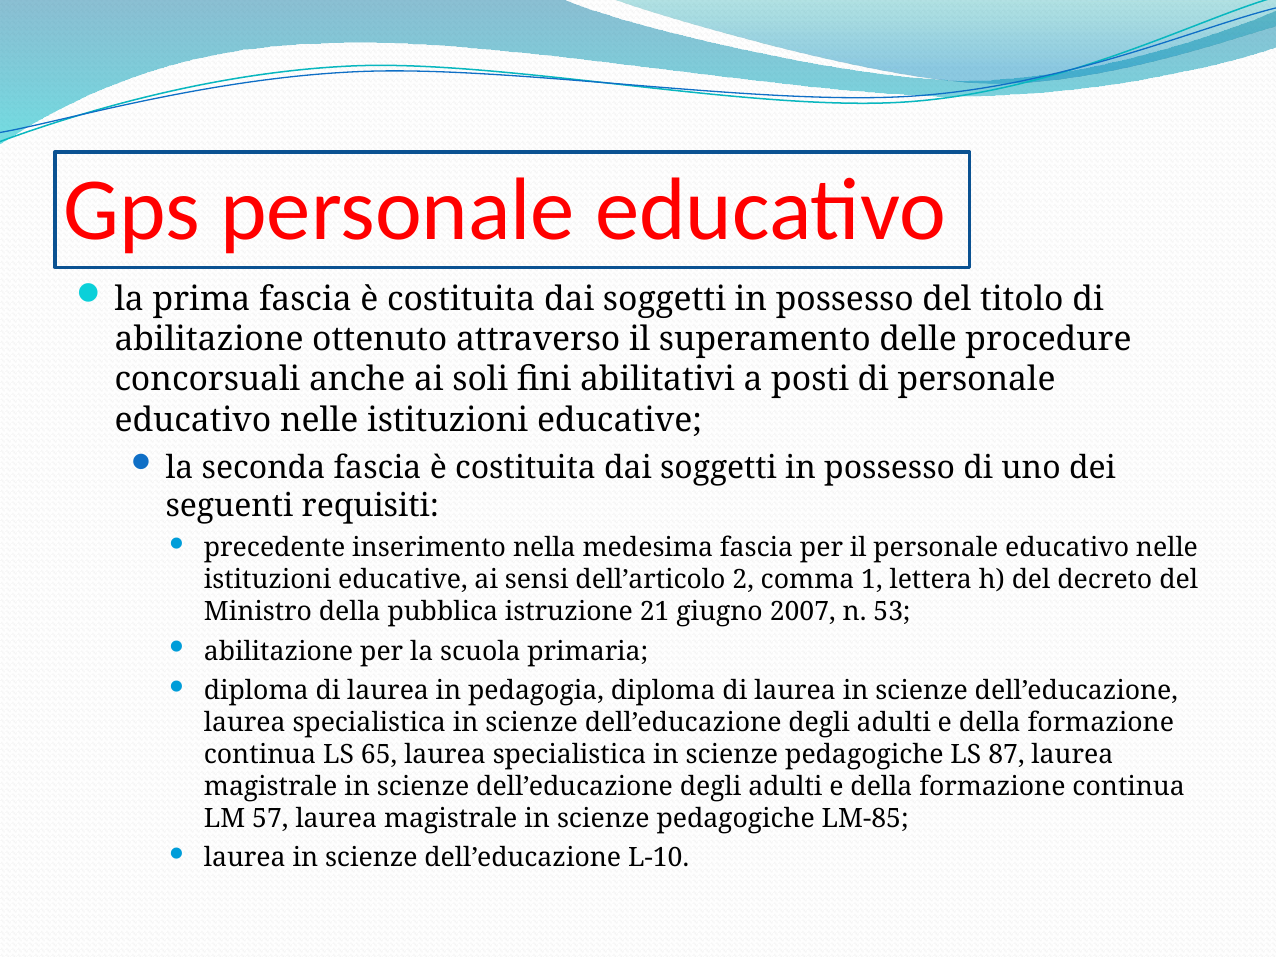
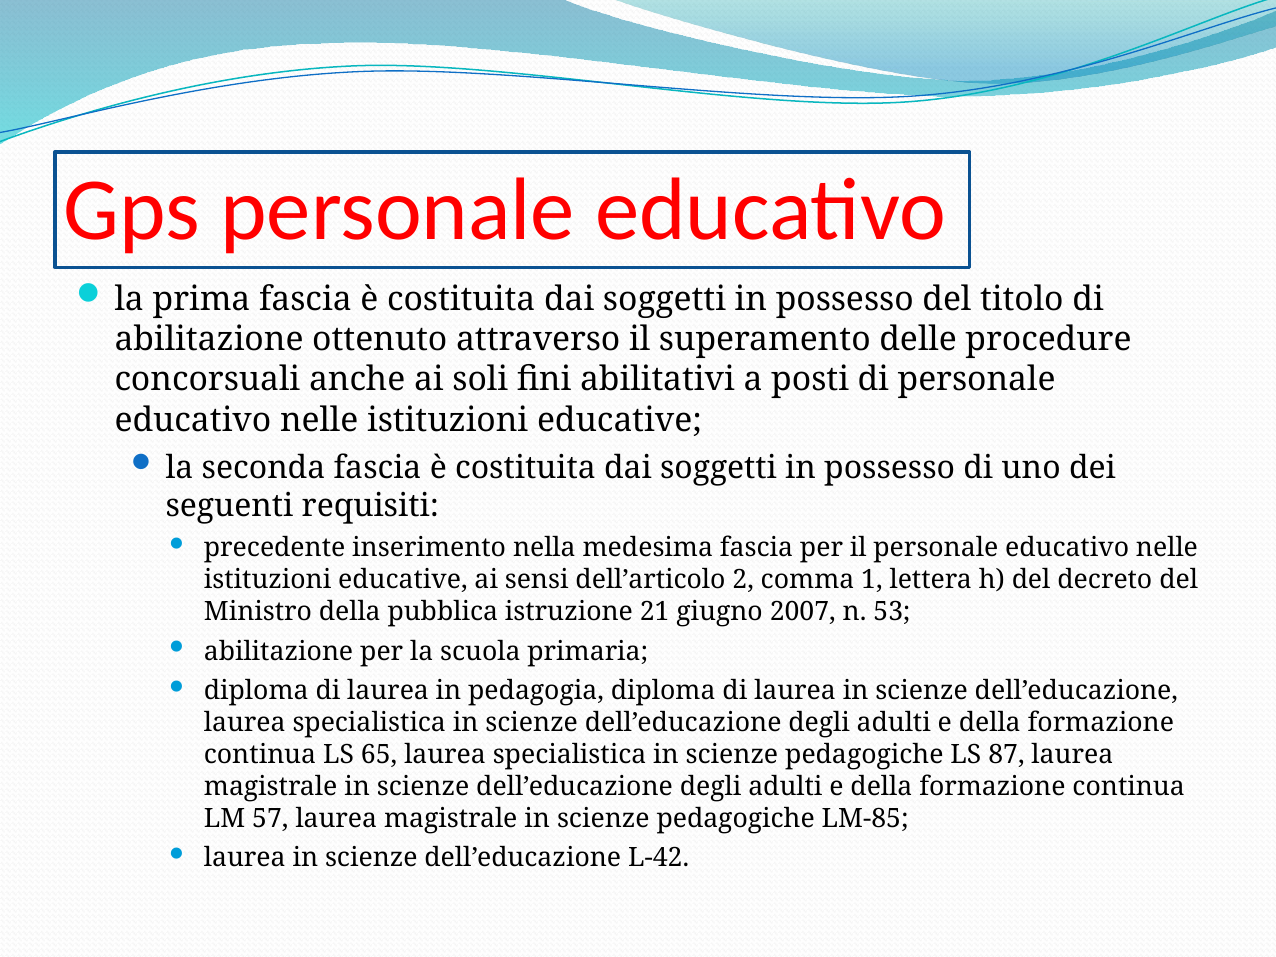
L-10: L-10 -> L-42
